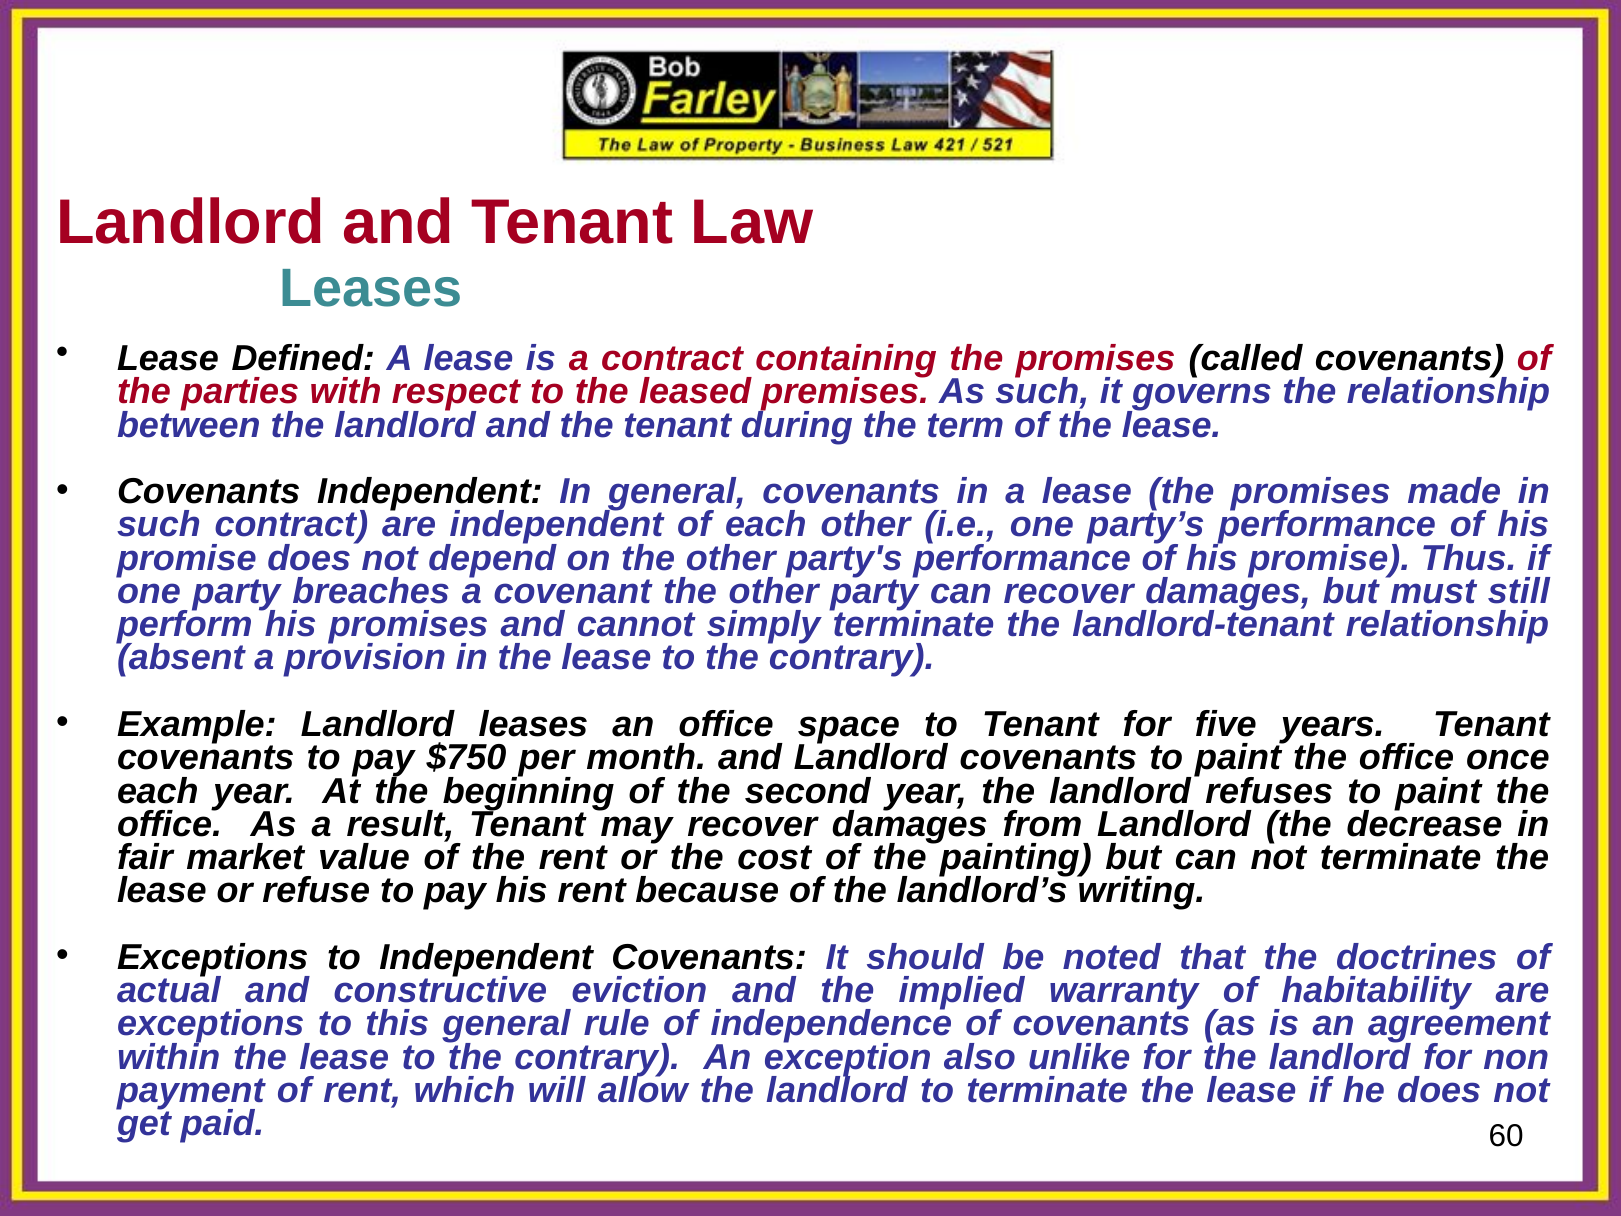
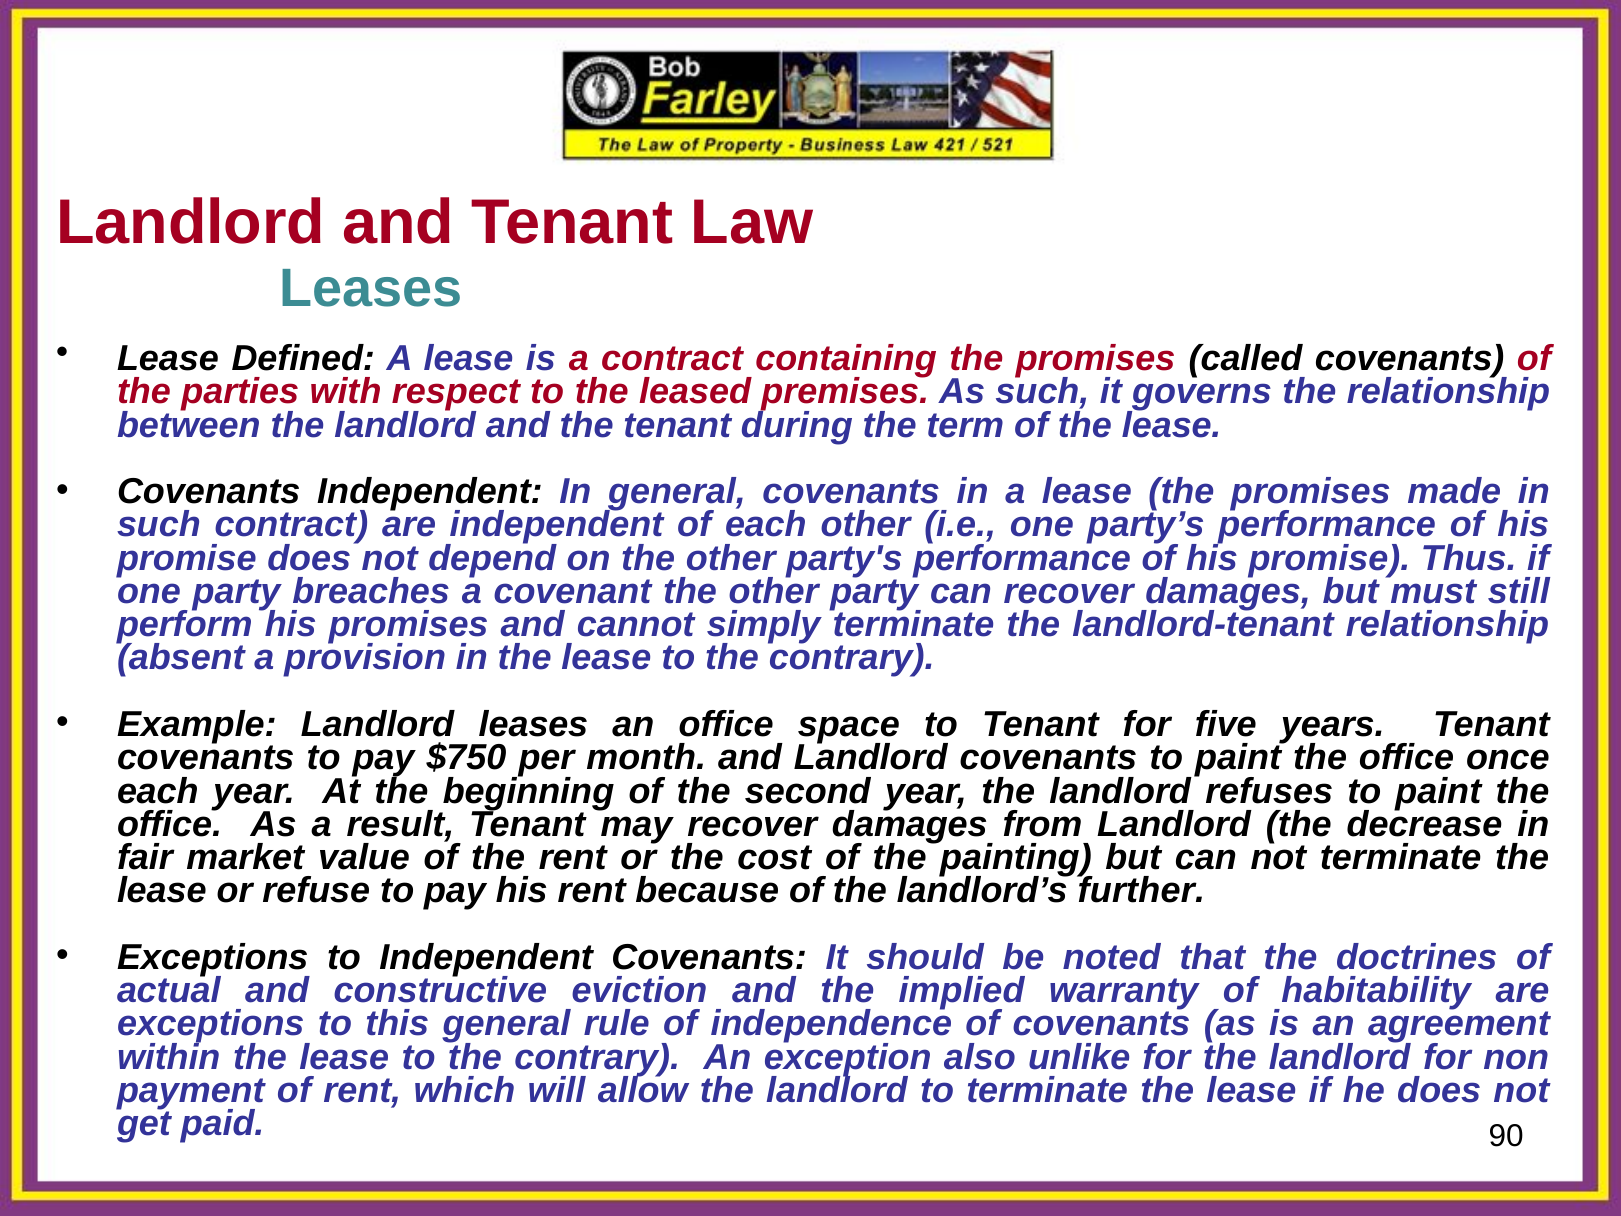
writing: writing -> further
60: 60 -> 90
